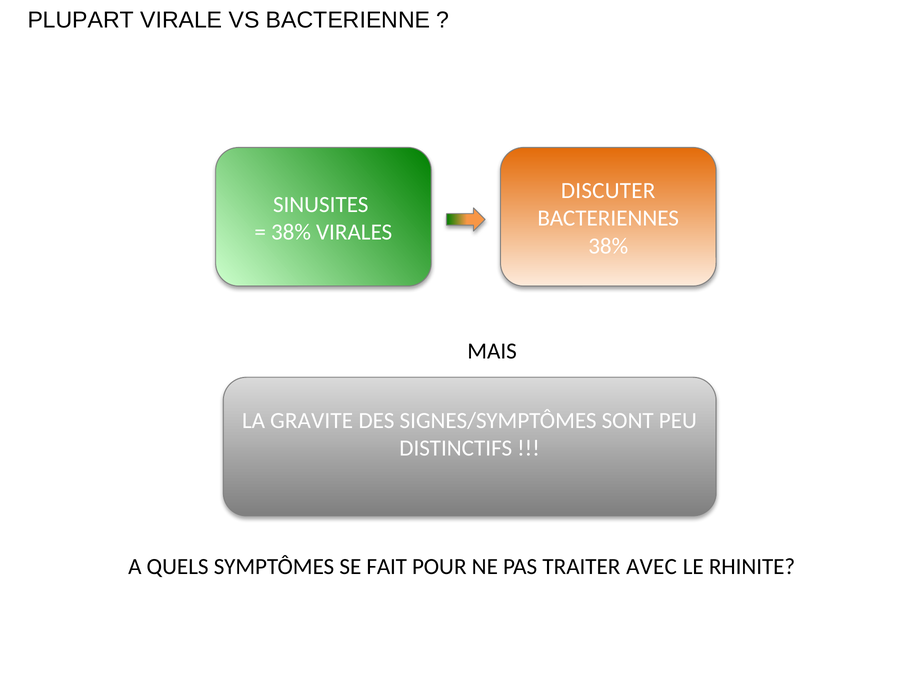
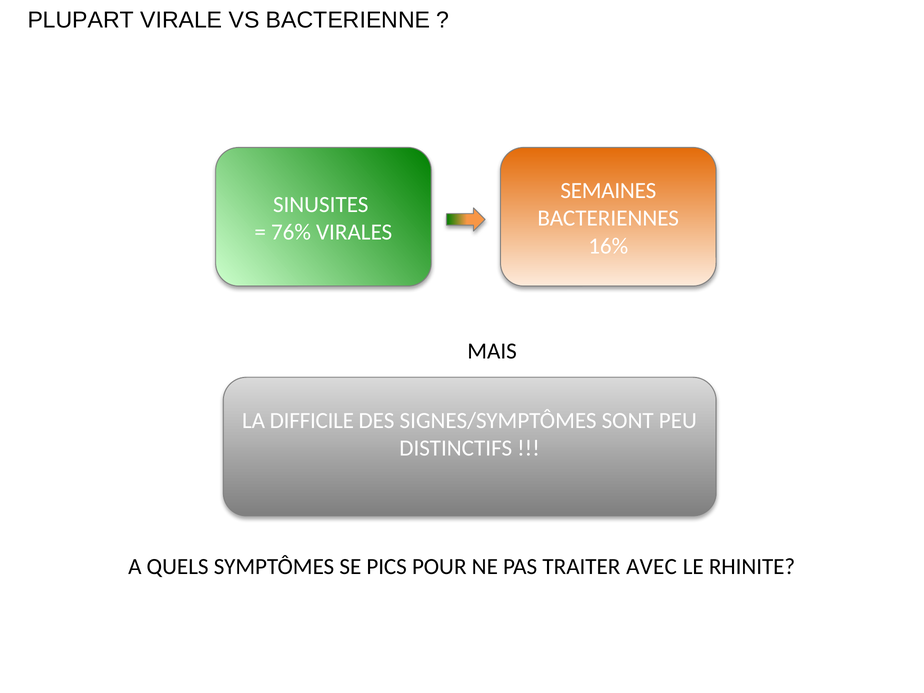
DISCUTER: DISCUTER -> SEMAINES
38% at (291, 232): 38% -> 76%
38% at (608, 246): 38% -> 16%
GRAVITE: GRAVITE -> DIFFICILE
FAIT: FAIT -> PICS
